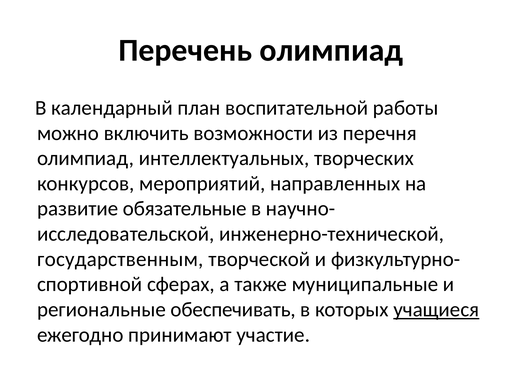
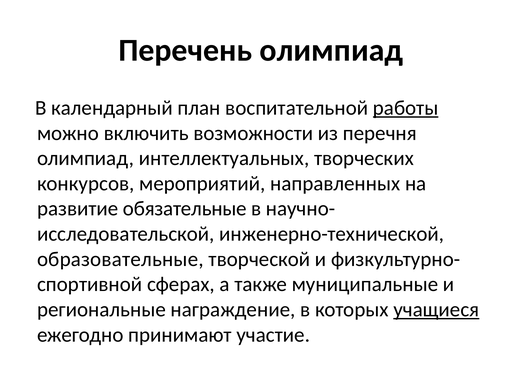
работы underline: none -> present
государственным: государственным -> образовательные
обеспечивать: обеспечивать -> награждение
